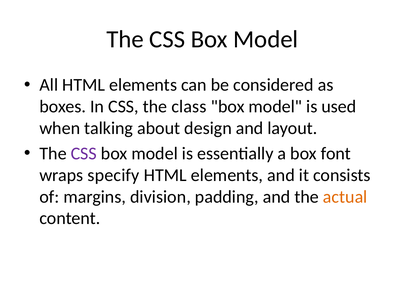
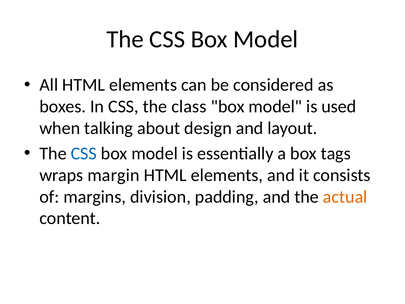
CSS at (84, 153) colour: purple -> blue
font: font -> tags
specify: specify -> margin
